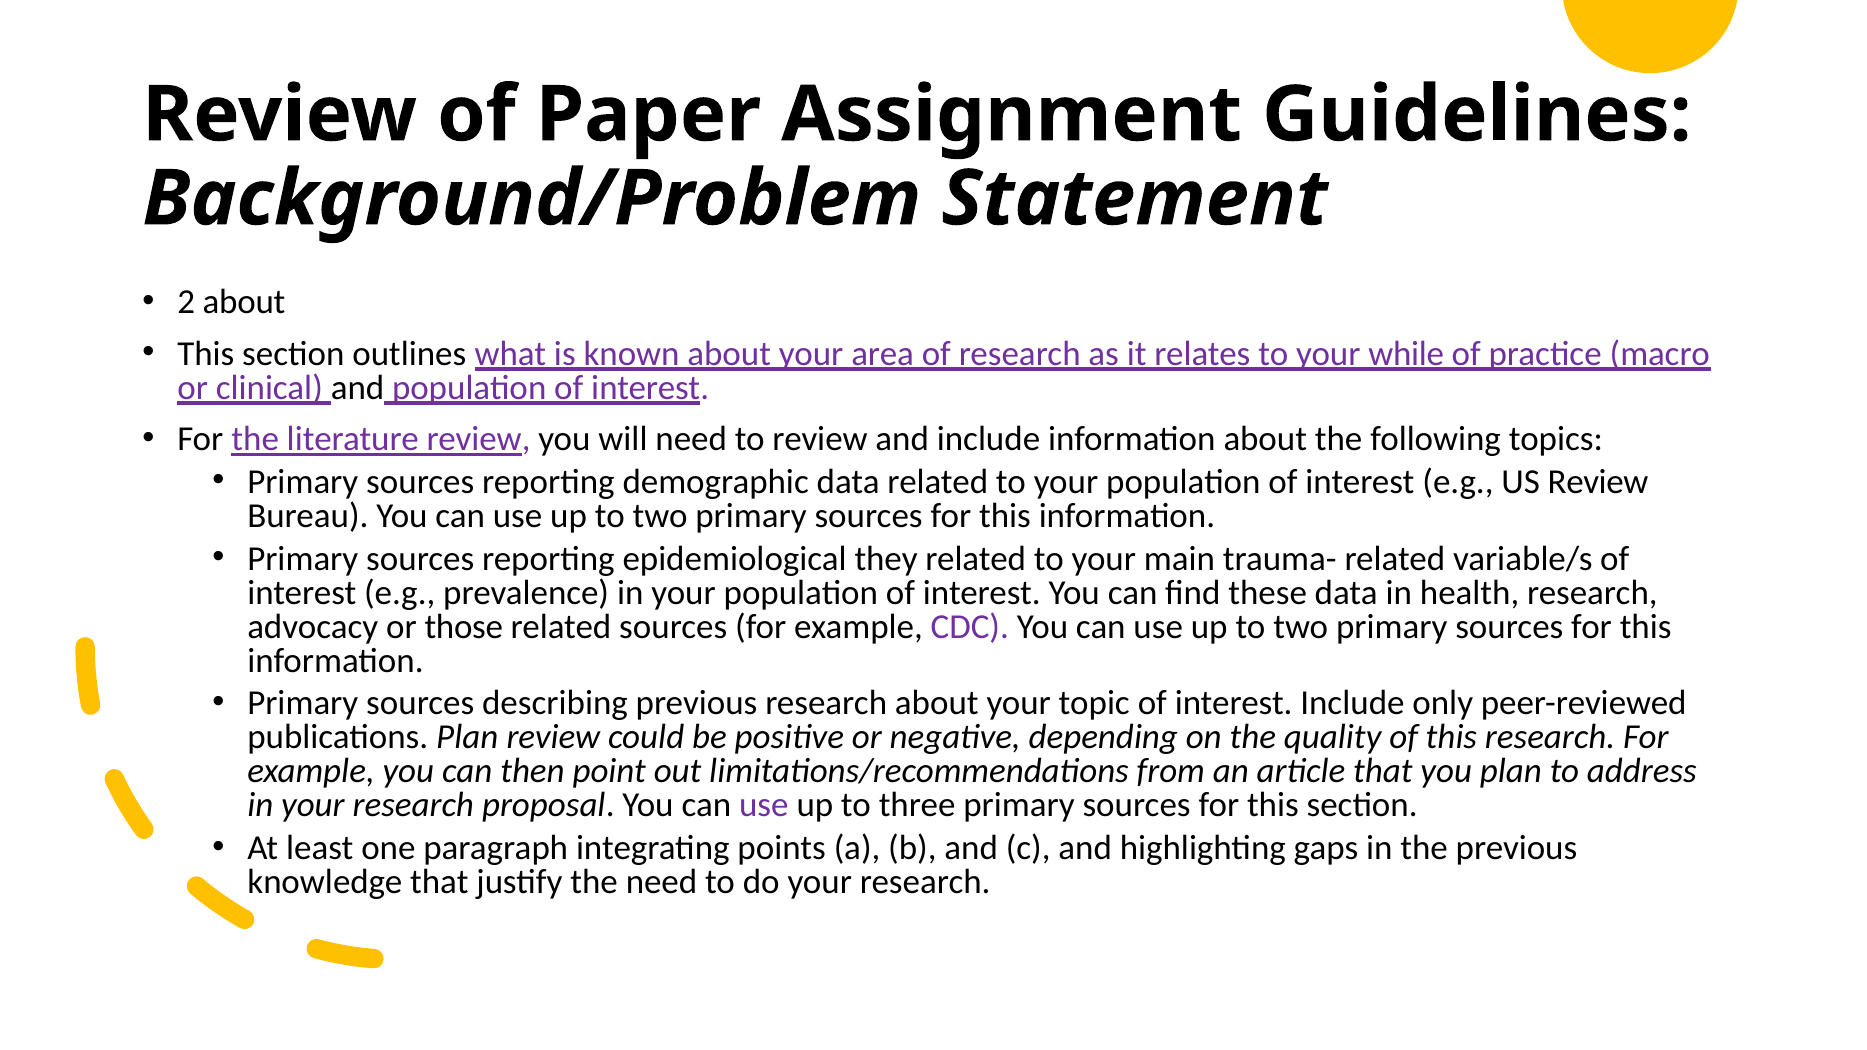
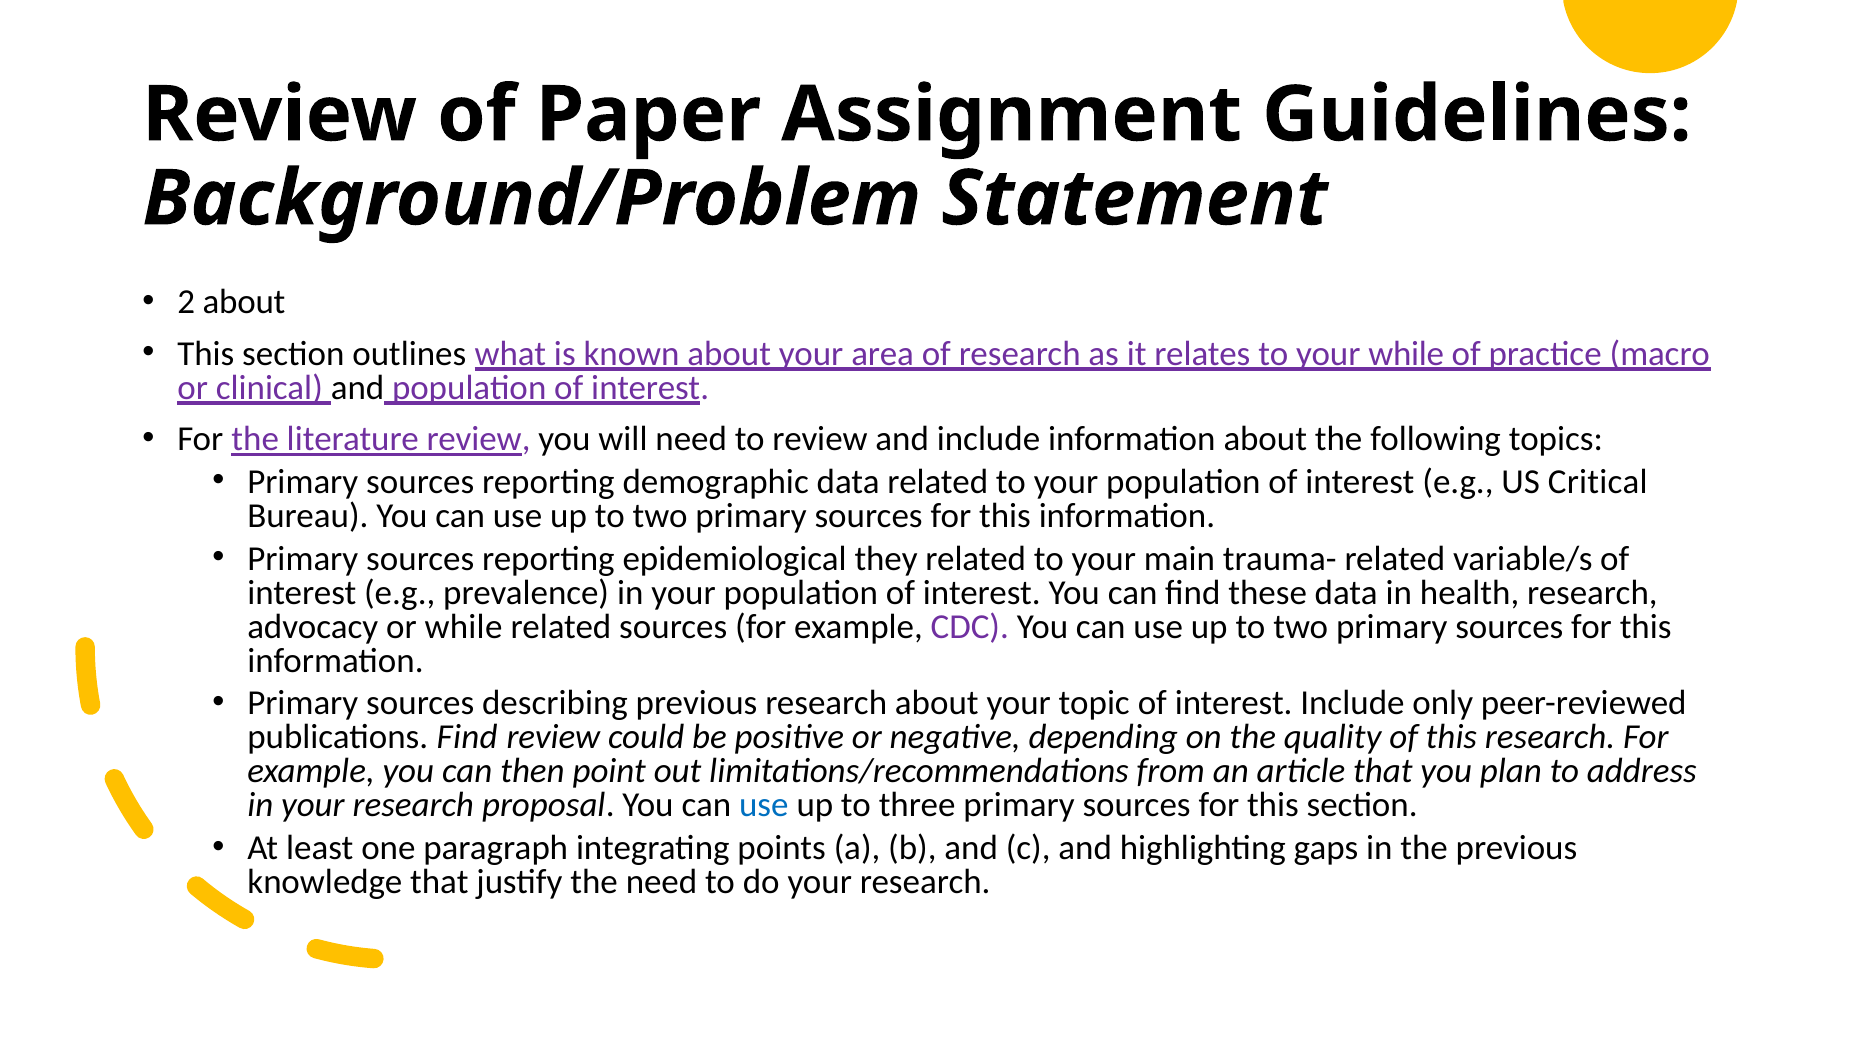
US Review: Review -> Critical
or those: those -> while
publications Plan: Plan -> Find
use at (764, 805) colour: purple -> blue
